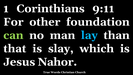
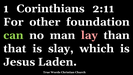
9:11: 9:11 -> 2:11
lay colour: light blue -> pink
Nahor: Nahor -> Laden
